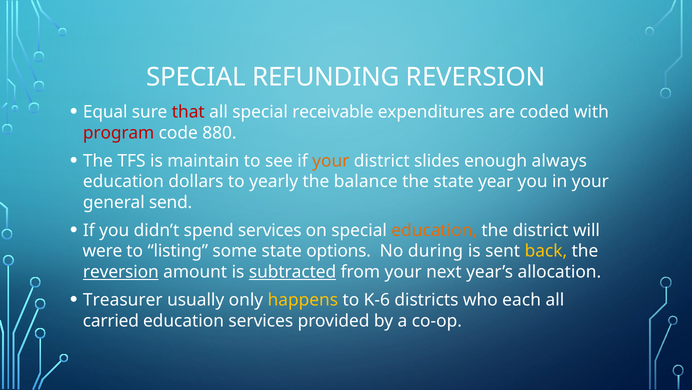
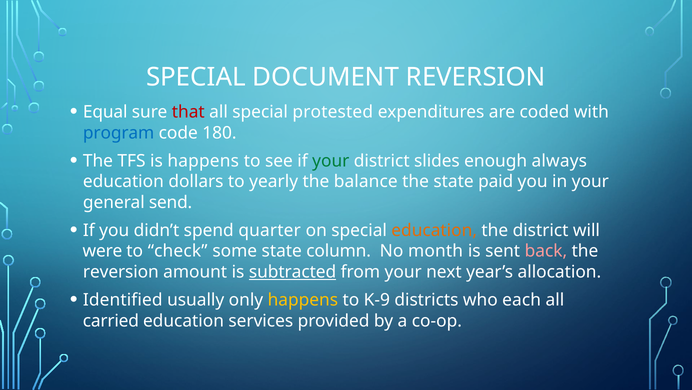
REFUNDING: REFUNDING -> DOCUMENT
receivable: receivable -> protested
program colour: red -> blue
880: 880 -> 180
is maintain: maintain -> happens
your at (331, 161) colour: orange -> green
year: year -> paid
spend services: services -> quarter
listing: listing -> check
options: options -> column
during: during -> month
back colour: yellow -> pink
reversion at (121, 272) underline: present -> none
Treasurer: Treasurer -> Identified
K-6: K-6 -> K-9
